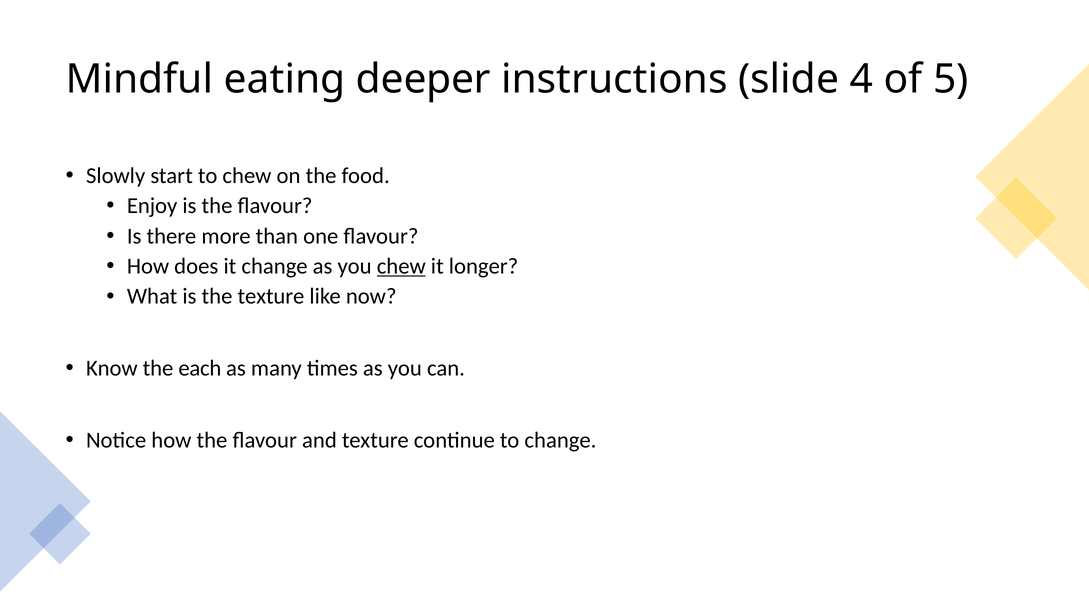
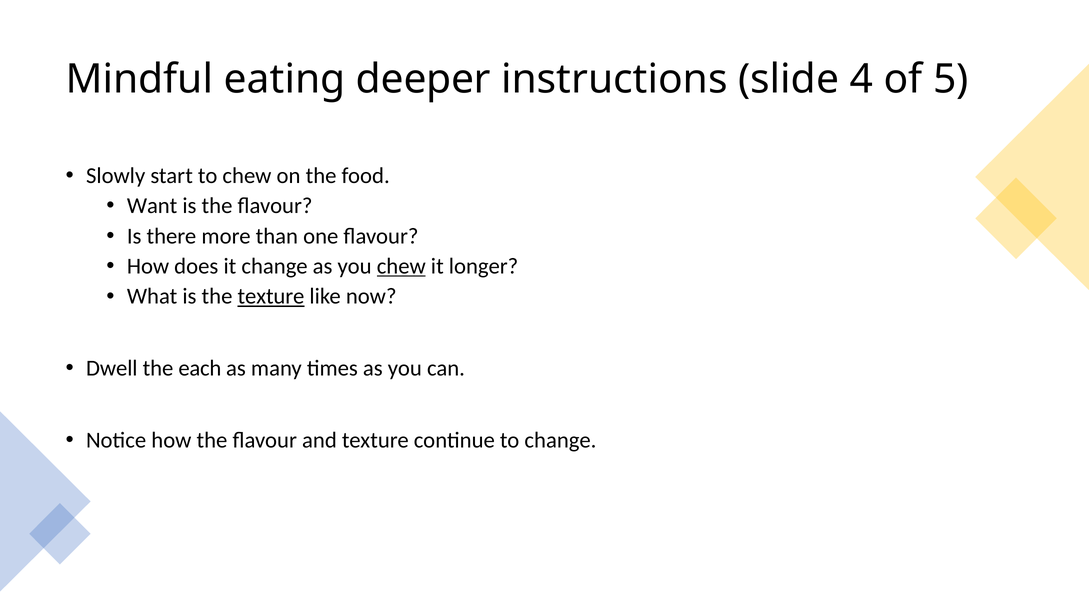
Enjoy: Enjoy -> Want
texture at (271, 296) underline: none -> present
Know: Know -> Dwell
